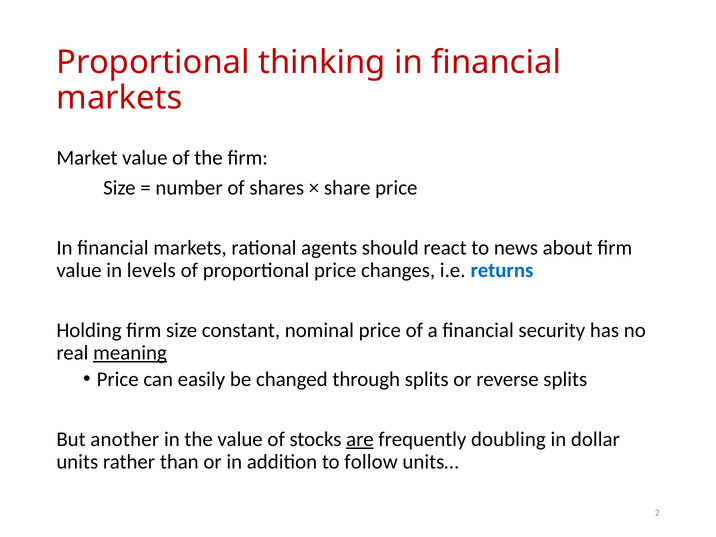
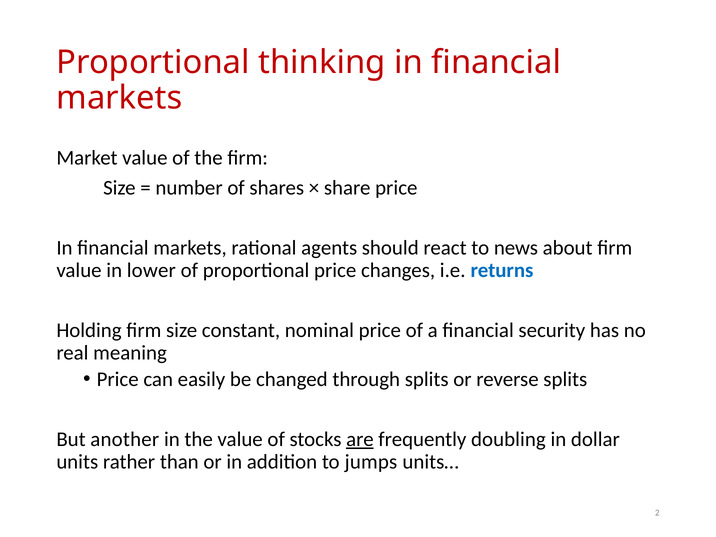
levels: levels -> lower
meaning underline: present -> none
follow: follow -> jumps
